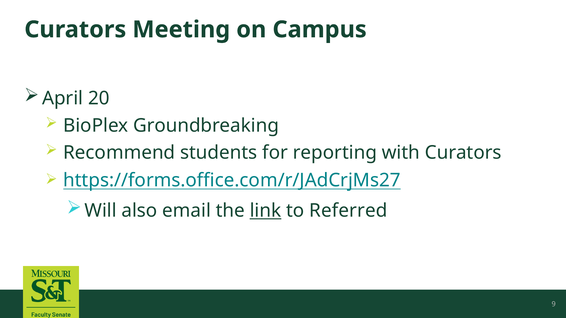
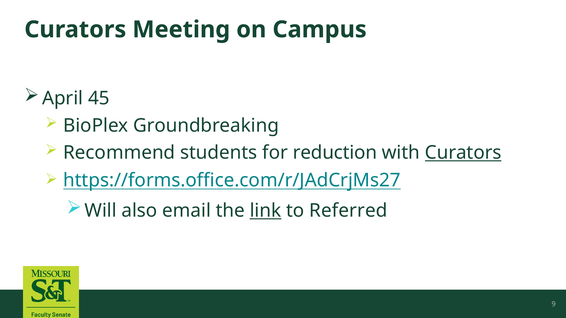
20: 20 -> 45
reporting: reporting -> reduction
Curators at (463, 153) underline: none -> present
